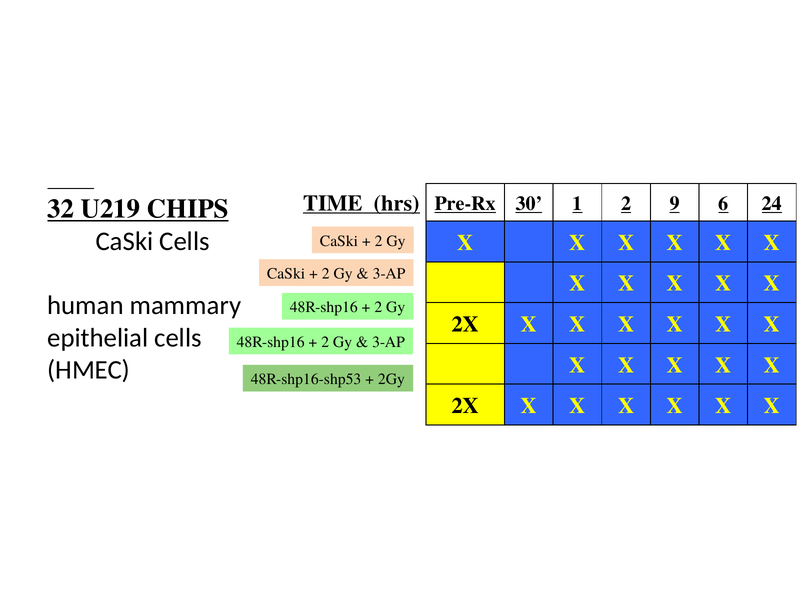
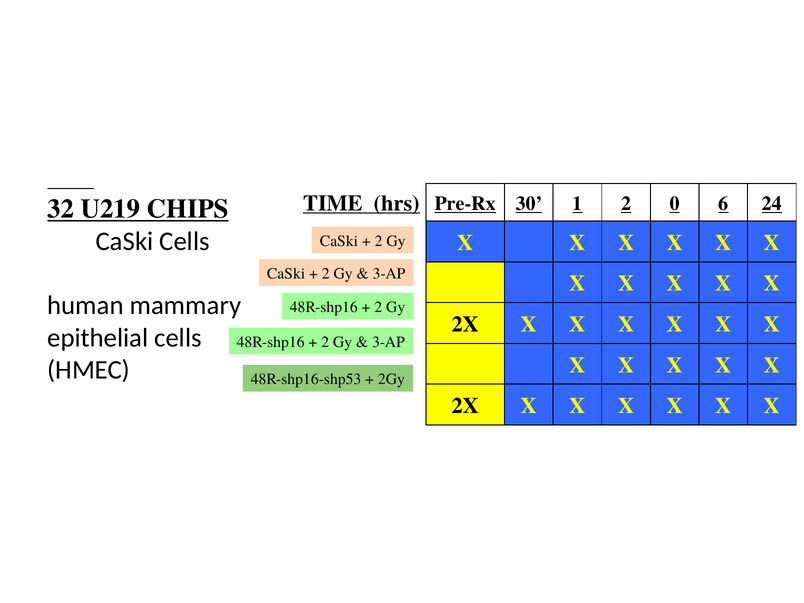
9: 9 -> 0
